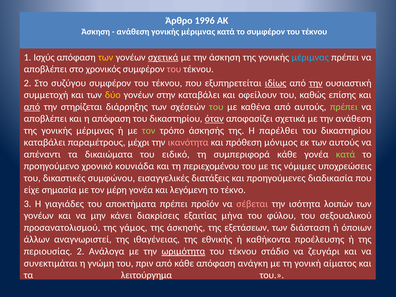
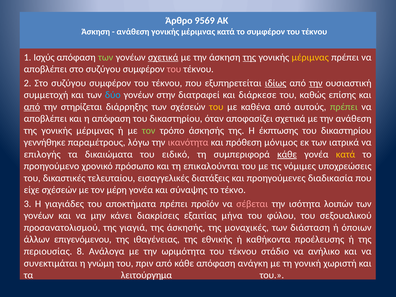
1996: 1996 -> 9569
των at (106, 57) colour: yellow -> light green
της at (249, 57) underline: none -> present
μέριμνας at (310, 57) colour: light blue -> yellow
αποβλέπει στο χρονικός: χρονικός -> συζύγου
δύο colour: yellow -> light blue
στην καταβάλει: καταβάλει -> διατραφεί
οφείλουν: οφείλουν -> διάρκεσε
του at (216, 107) colour: light green -> yellow
όταν underline: present -> none
παρέλθει: παρέλθει -> έκπτωσης
καταβάλει at (45, 142): καταβάλει -> γεννήθηκε
μέχρι: μέχρι -> λόγω
των αυτούς: αυτούς -> ιατρικά
απέναντι: απέναντι -> επιλογής
κάθε at (287, 154) underline: none -> present
κατά at (346, 154) colour: light green -> yellow
κουνιάδα: κουνιάδα -> πρόσωπο
περιεχομένου: περιεχομένου -> επικαλούνται
συμφώνου: συμφώνου -> τελευταίου
είχε σημασία: σημασία -> σχέσεών
λεγόμενη: λεγόμενη -> σύναψης
γάμος: γάμος -> γιαγιά
εξετάσεων: εξετάσεων -> μοναχικές
αναγνωριστεί: αναγνωριστεί -> επιγενόμενου
περιουσίας 2: 2 -> 8
ωριμότητα underline: present -> none
ζευγάρι: ζευγάρι -> ανήλικο
αίματος: αίματος -> χωριστή
